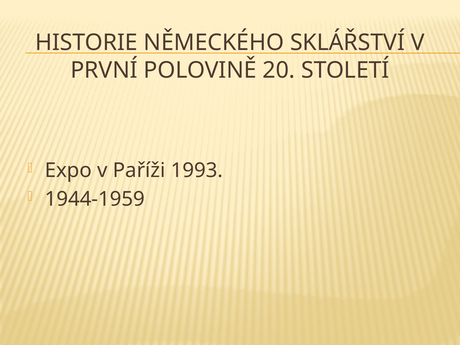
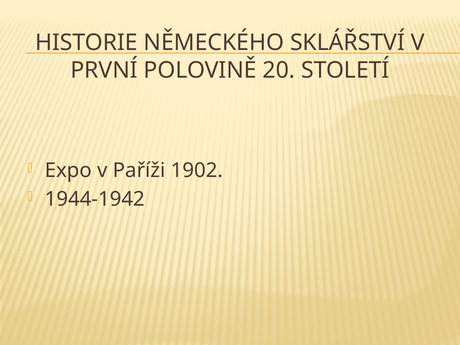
1993: 1993 -> 1902
1944-1959: 1944-1959 -> 1944-1942
